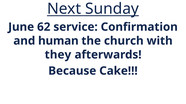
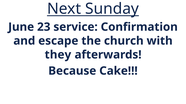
62: 62 -> 23
human: human -> escape
